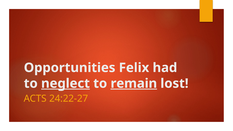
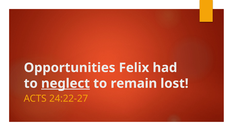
remain underline: present -> none
